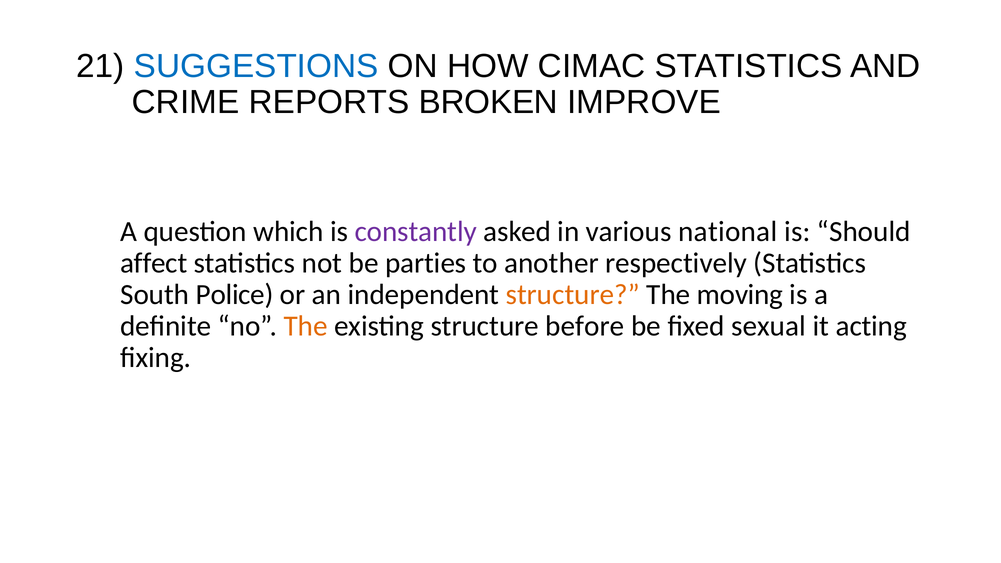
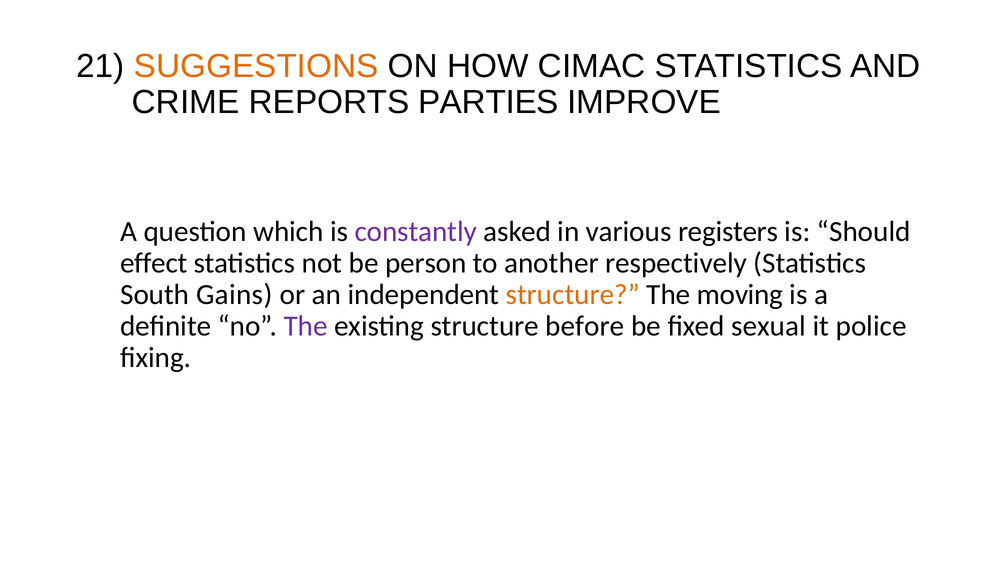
SUGGESTIONS colour: blue -> orange
BROKEN: BROKEN -> PARTIES
national: national -> registers
affect: affect -> effect
parties: parties -> person
Police: Police -> Gains
The at (306, 326) colour: orange -> purple
acting: acting -> police
